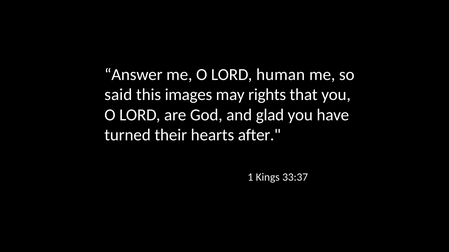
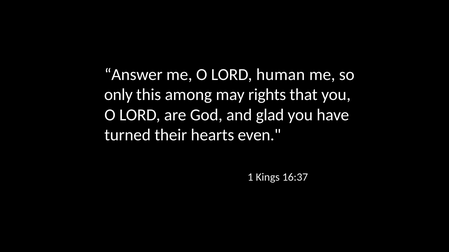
said: said -> only
images: images -> among
after: after -> even
33:37: 33:37 -> 16:37
